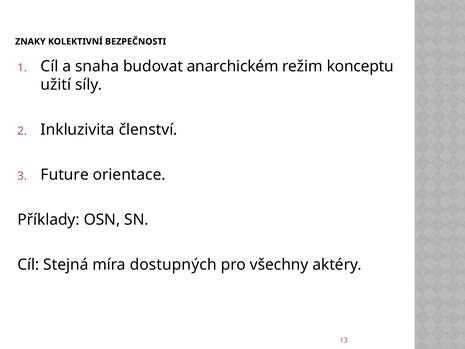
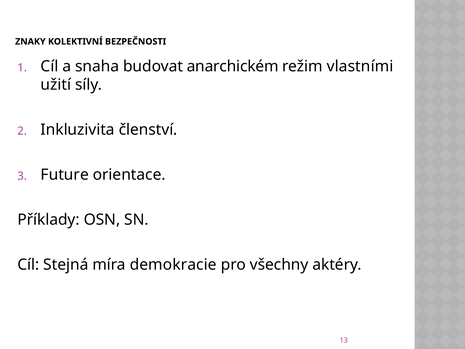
konceptu: konceptu -> vlastními
dostupných: dostupných -> demokracie
